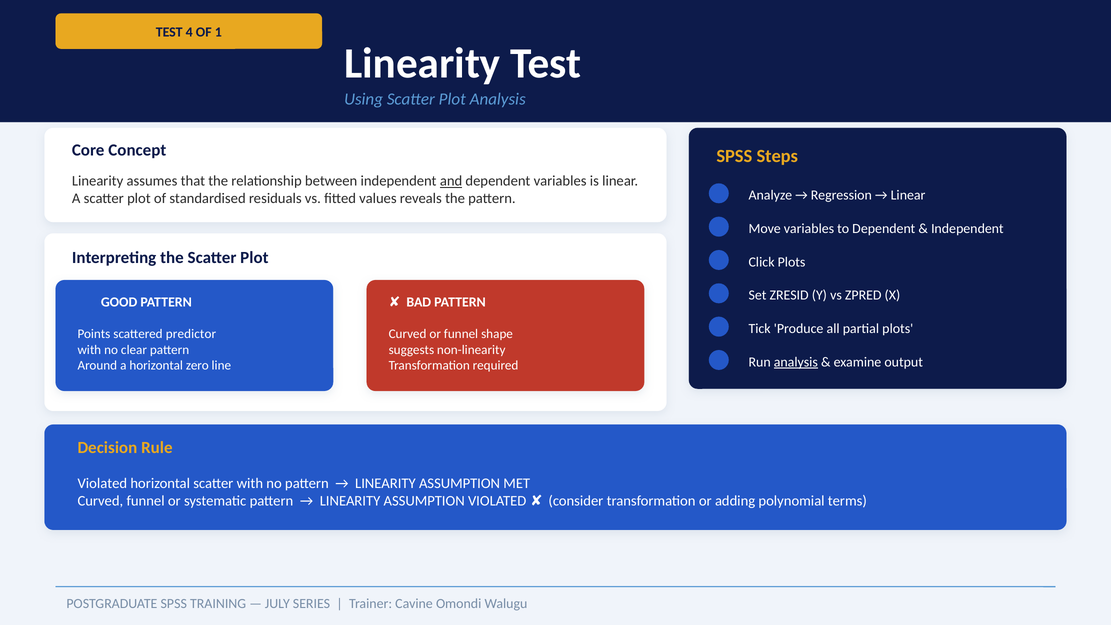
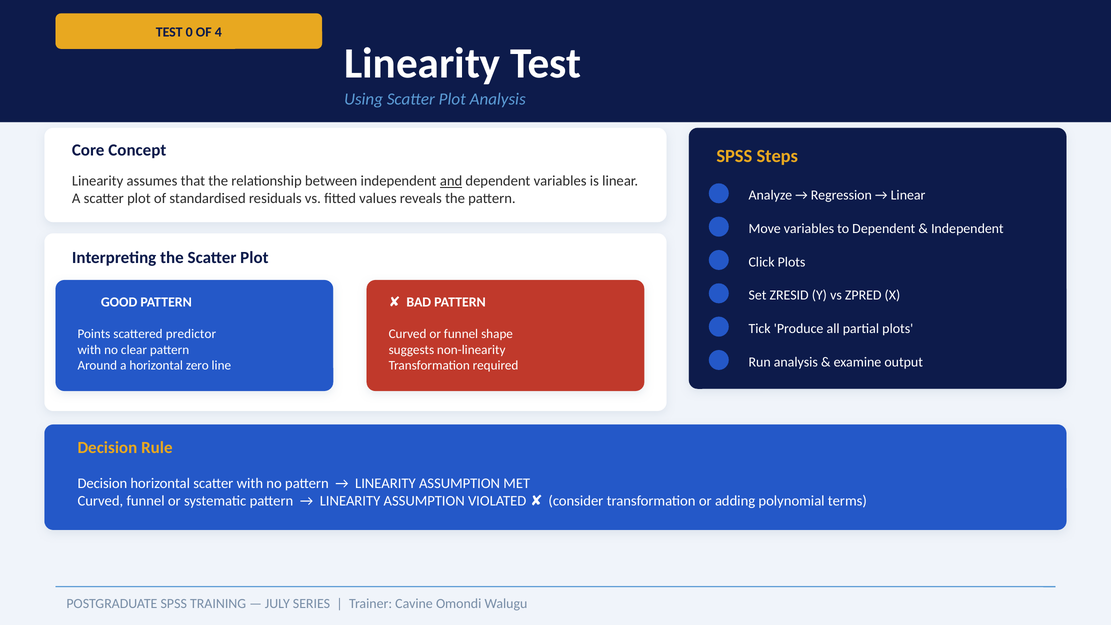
4: 4 -> 0
1: 1 -> 4
analysis at (796, 362) underline: present -> none
Violated at (102, 483): Violated -> Decision
